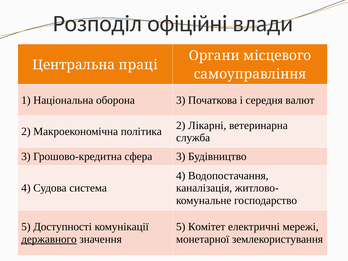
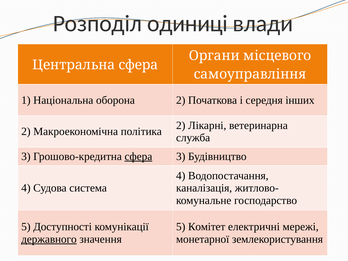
офіційні: офіційні -> одиниці
Центральна праці: праці -> сфера
оборона 3: 3 -> 2
валют: валют -> інших
сфера at (138, 156) underline: none -> present
